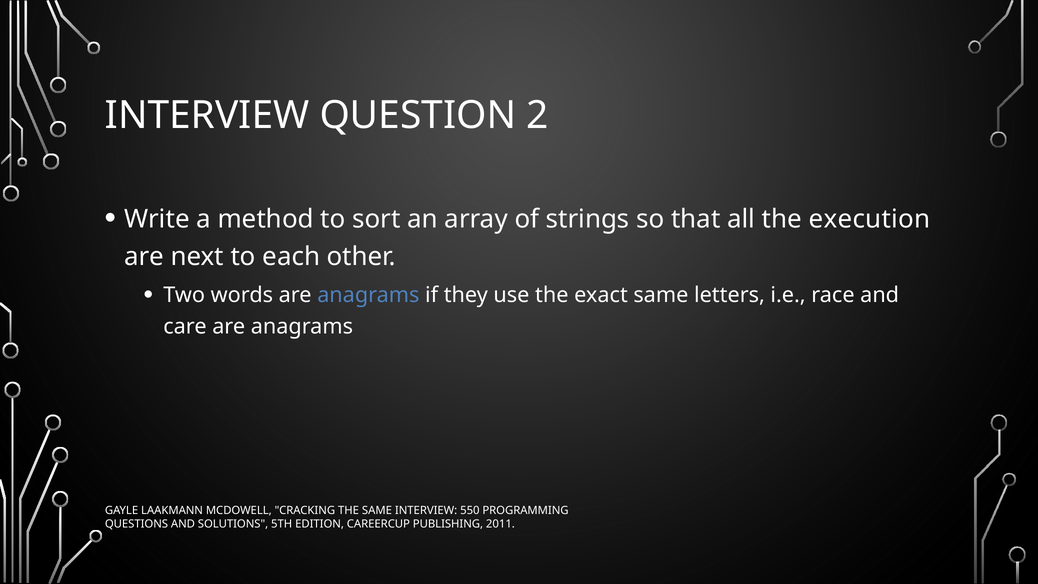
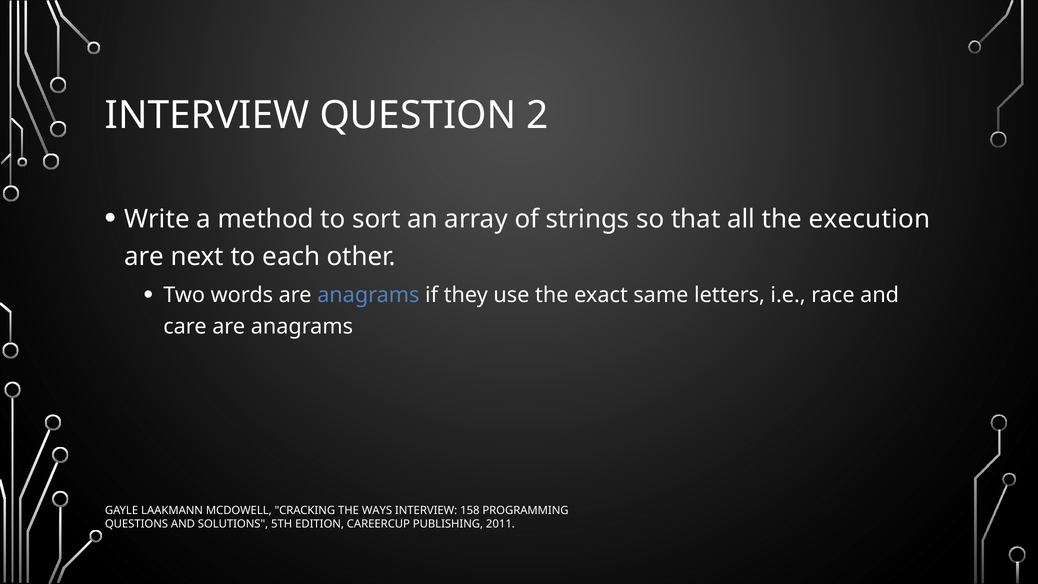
THE SAME: SAME -> WAYS
550: 550 -> 158
